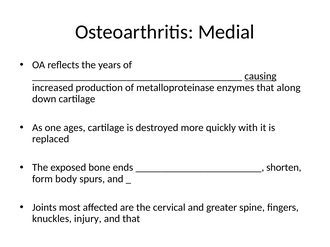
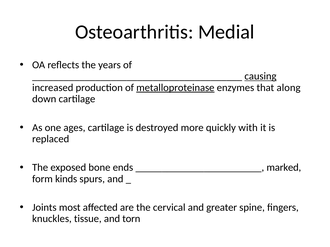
metalloproteinase underline: none -> present
shorten: shorten -> marked
body: body -> kinds
injury: injury -> tissue
and that: that -> torn
